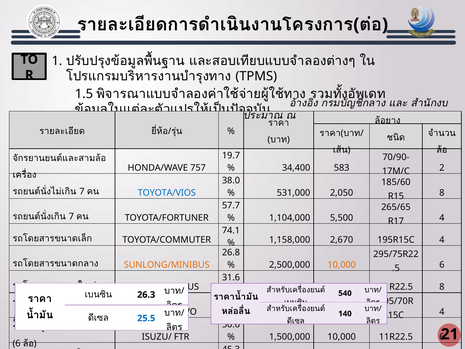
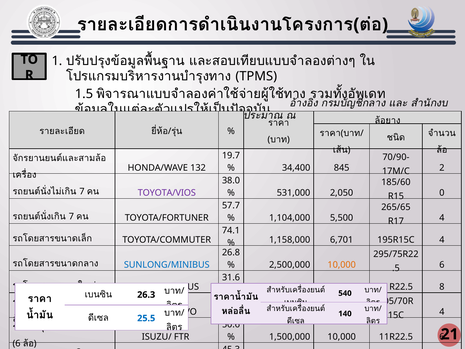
757: 757 -> 132
583: 583 -> 845
TOYOTA/VIOS colour: blue -> purple
R15 8: 8 -> 0
2,670: 2,670 -> 6,701
SUNLONG/MINIBUS colour: orange -> blue
